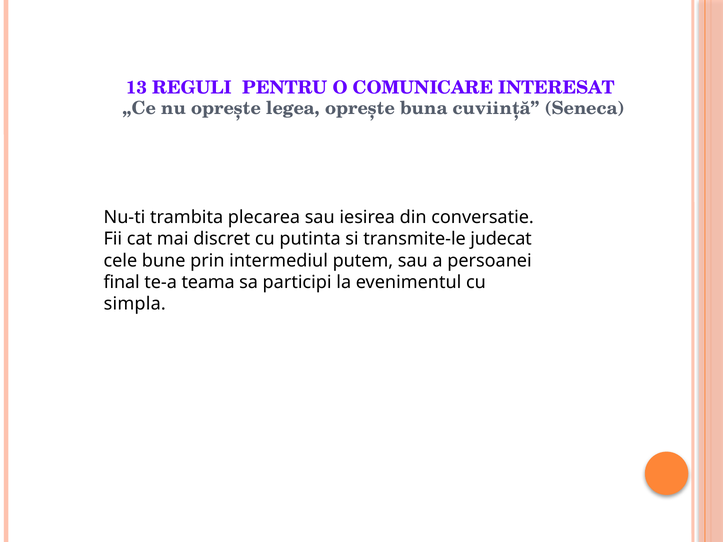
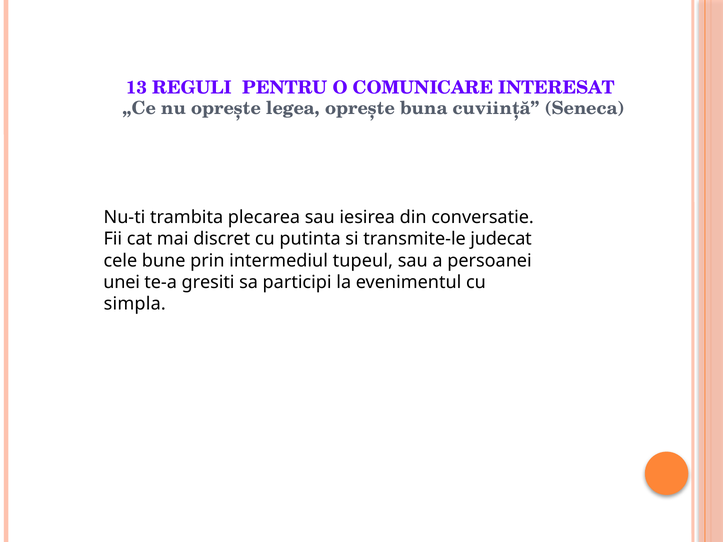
putem: putem -> tupeul
final: final -> unei
teama: teama -> gresiti
